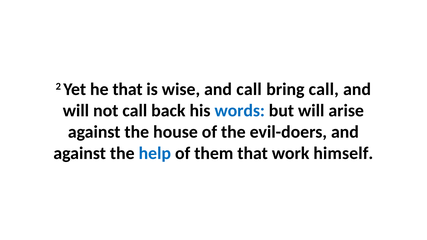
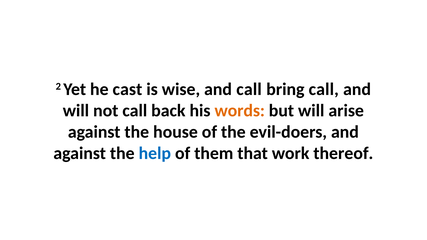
he that: that -> cast
words colour: blue -> orange
himself: himself -> thereof
